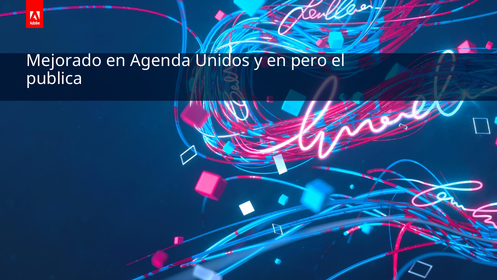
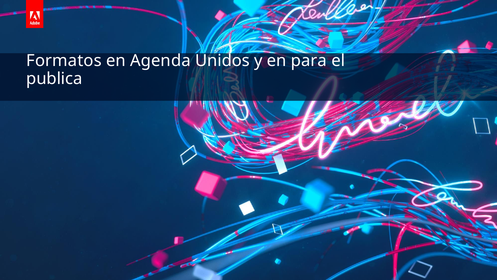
Mejorado: Mejorado -> Formatos
pero: pero -> para
